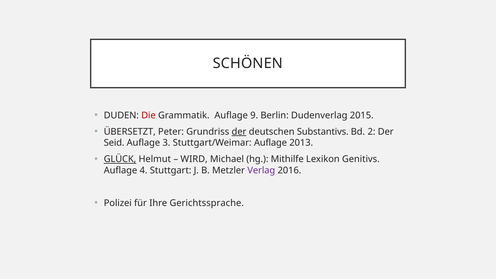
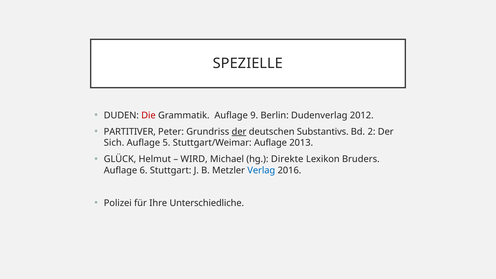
SCHÖNEN: SCHÖNEN -> SPEZIELLE
2015: 2015 -> 2012
ÜBERSETZT: ÜBERSETZT -> PARTITIVER
Seid: Seid -> Sich
3: 3 -> 5
GLÜCK underline: present -> none
Mithilfe: Mithilfe -> Direkte
Genitivs: Genitivs -> Bruders
4: 4 -> 6
Verlag colour: purple -> blue
Gerichtssprache: Gerichtssprache -> Unterschiedliche
